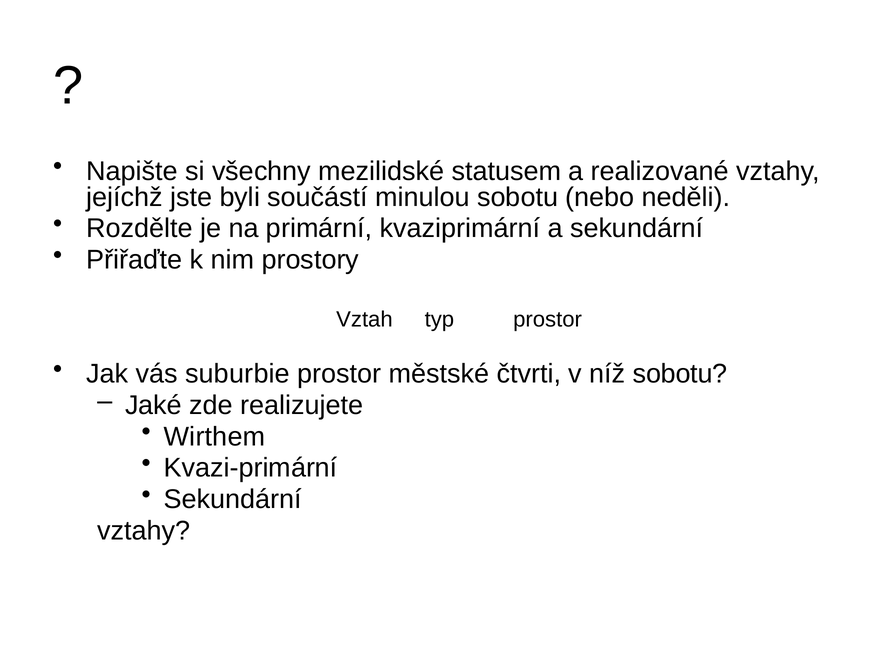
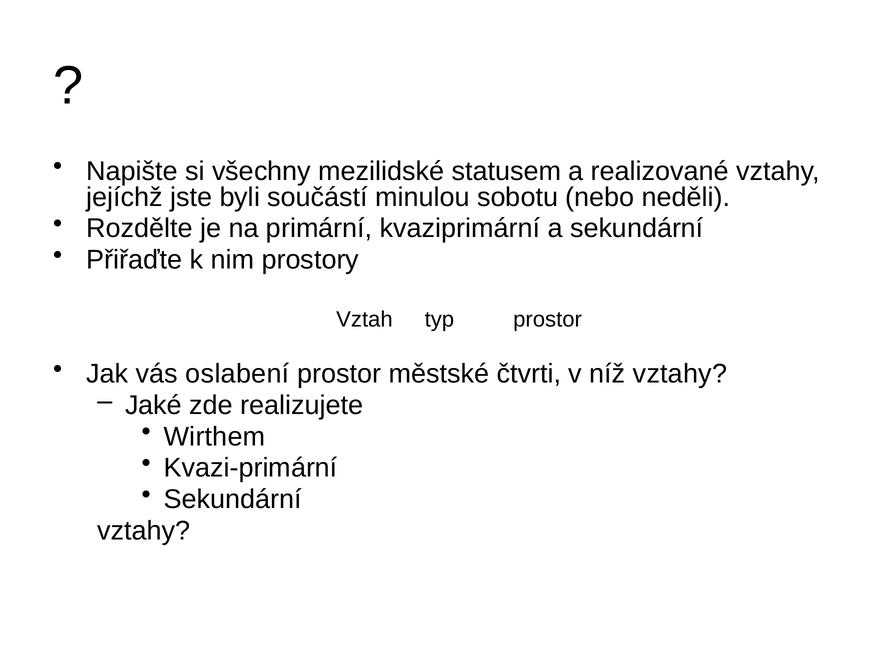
suburbie: suburbie -> oslabení
níž sobotu: sobotu -> vztahy
